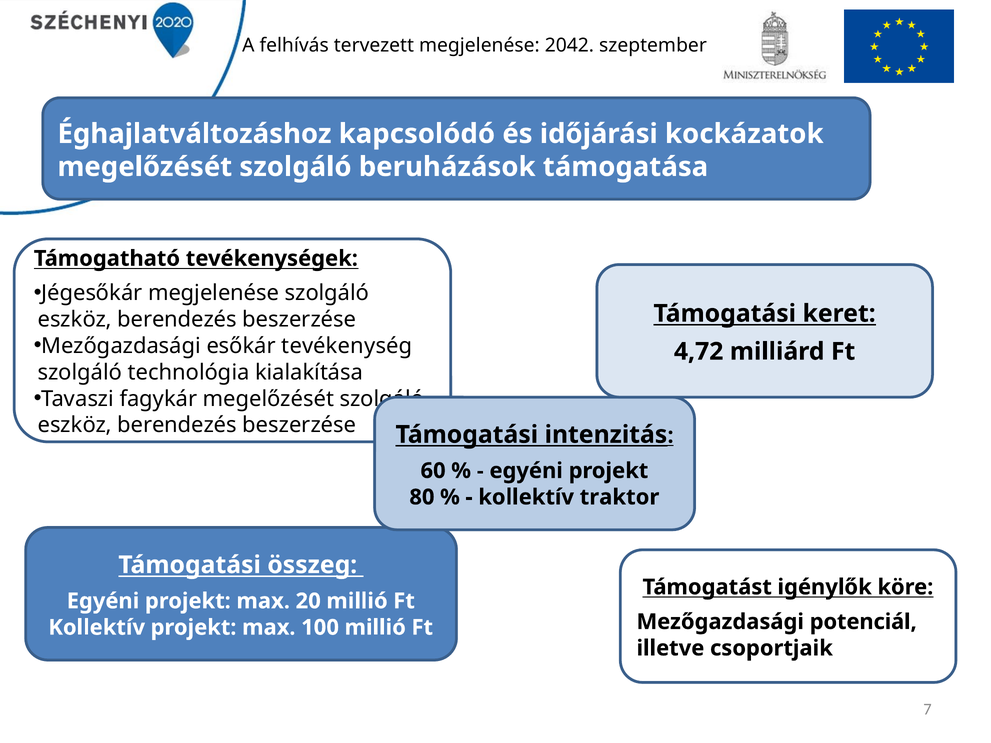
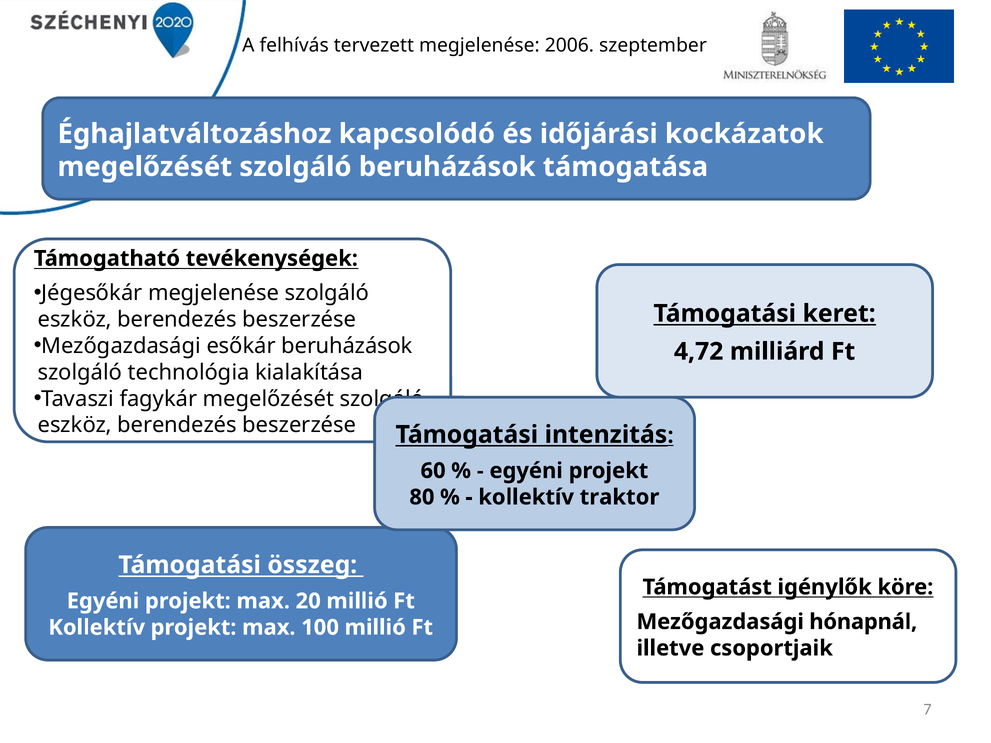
2042: 2042 -> 2006
esőkár tevékenység: tevékenység -> beruházások
potenciál: potenciál -> hónapnál
